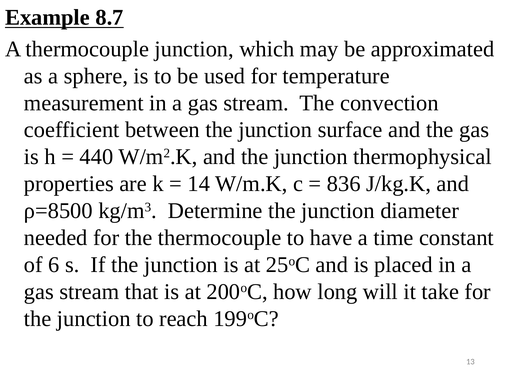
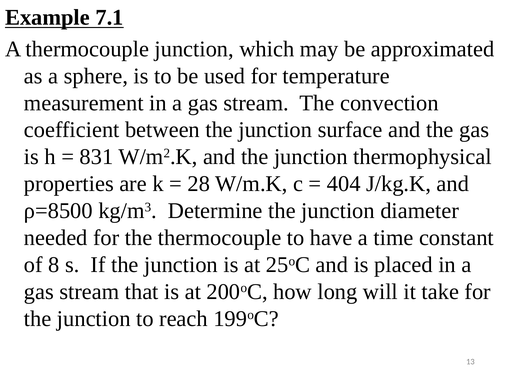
8.7: 8.7 -> 7.1
440: 440 -> 831
14: 14 -> 28
836: 836 -> 404
6: 6 -> 8
